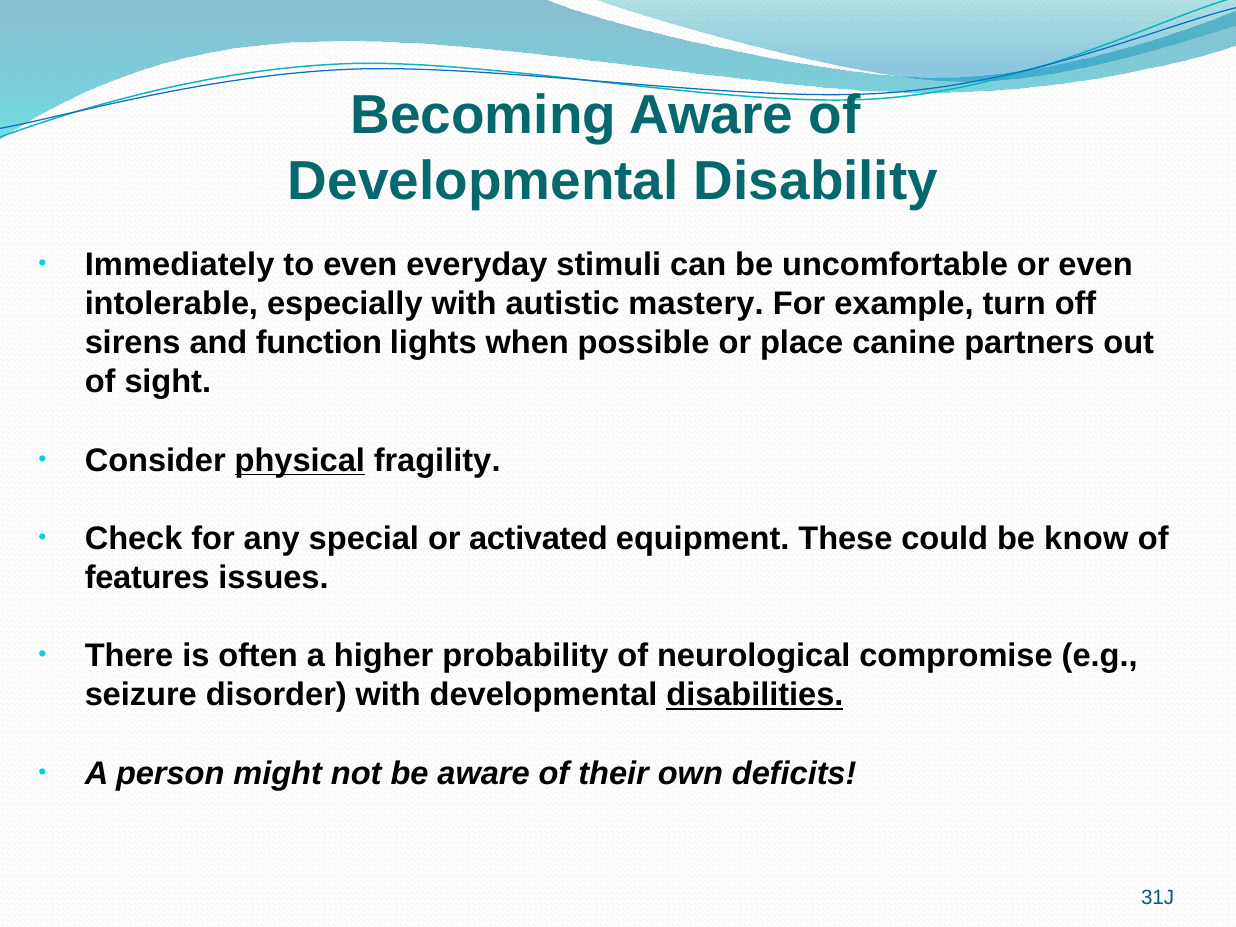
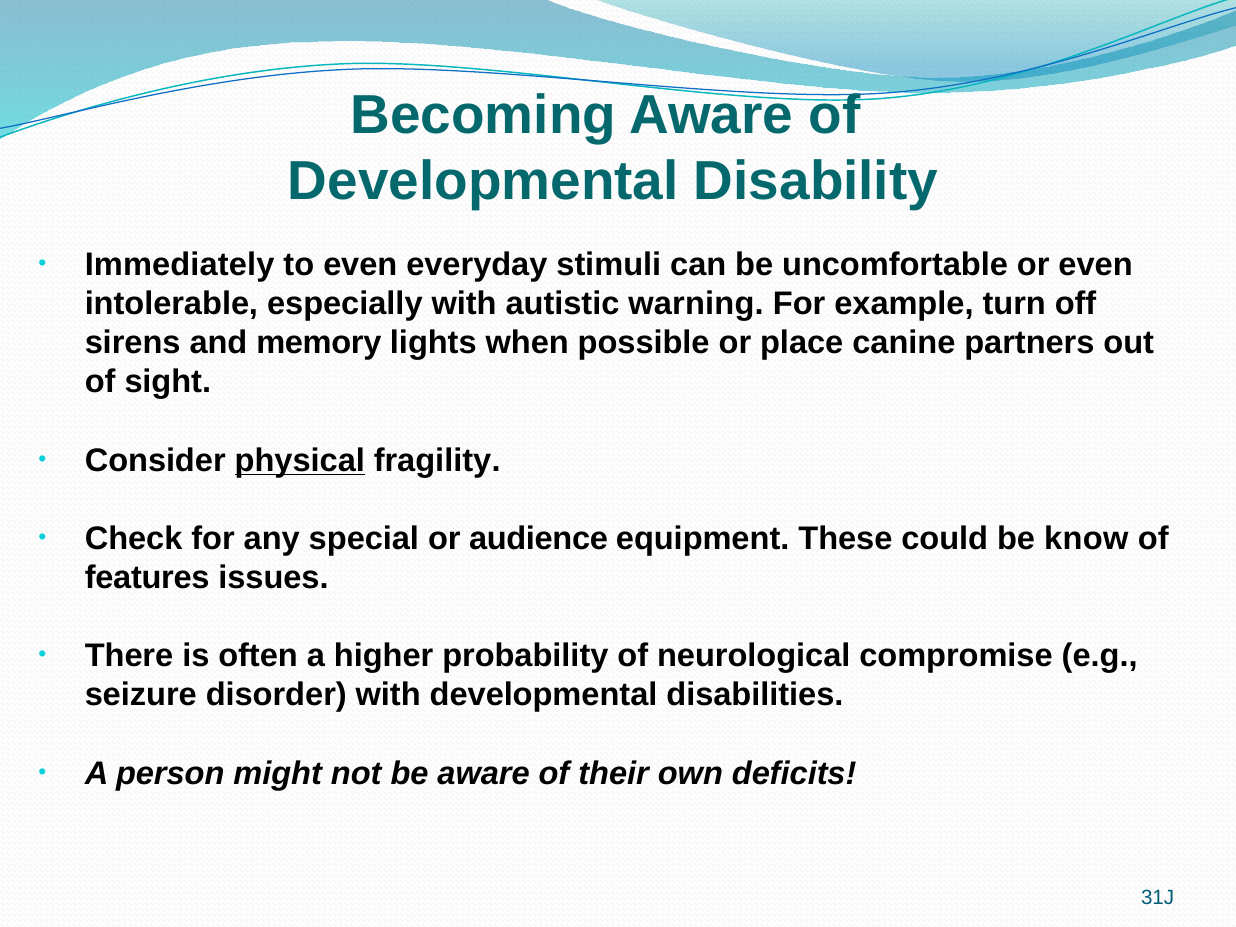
mastery: mastery -> warning
function: function -> memory
activated: activated -> audience
disabilities underline: present -> none
